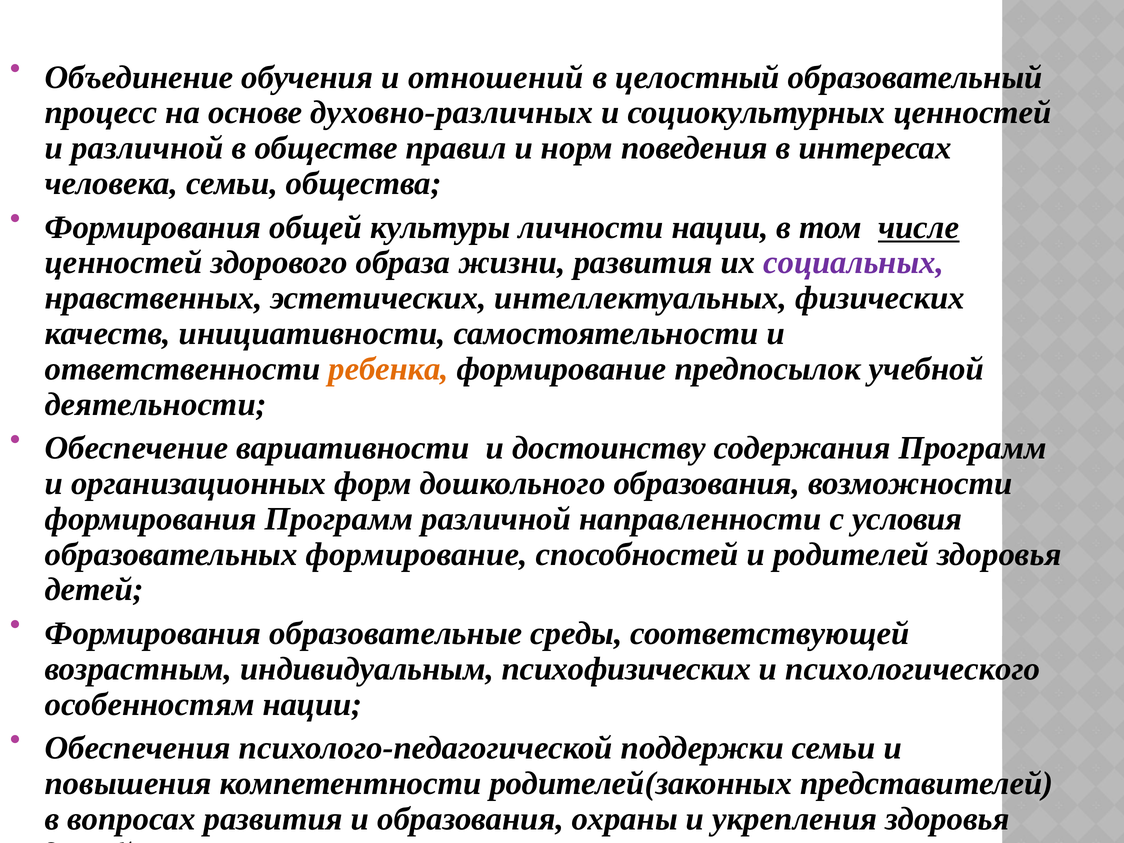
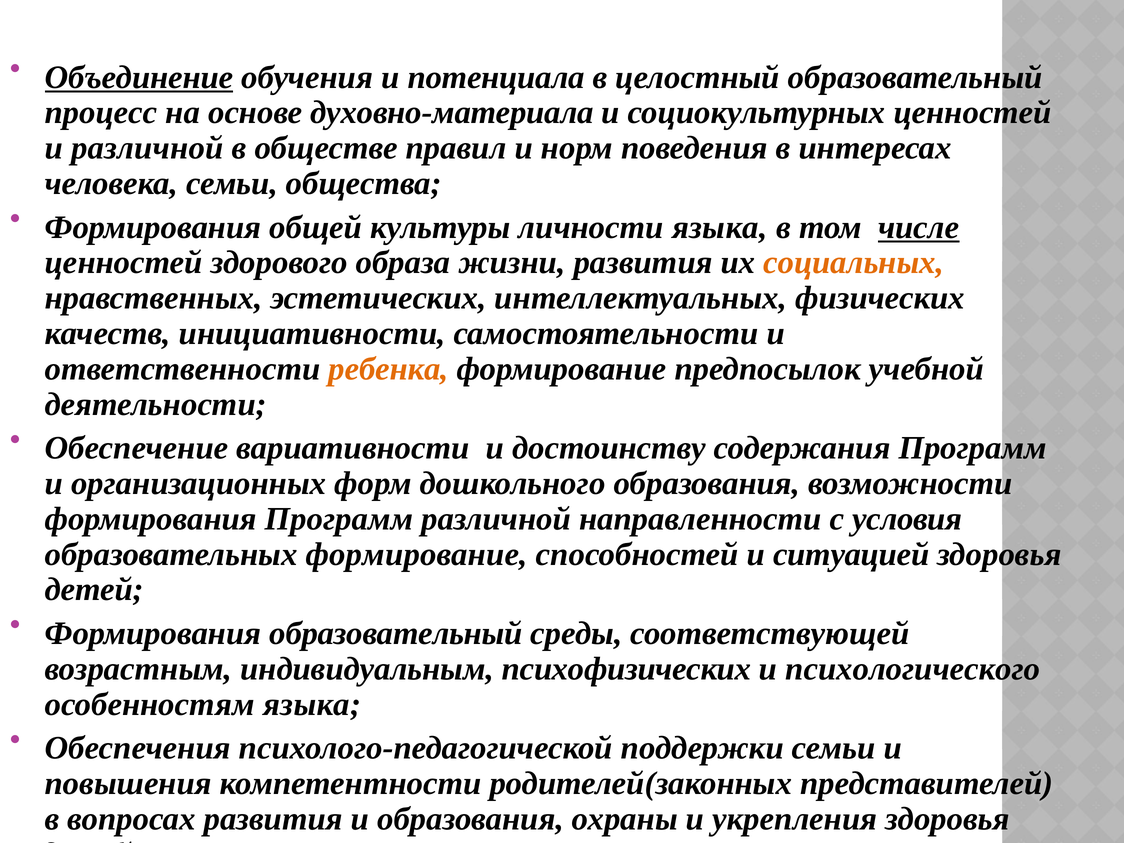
Объединение underline: none -> present
отношений: отношений -> потенциала
духовно-различных: духовно-различных -> духовно-материала
личности нации: нации -> языка
социальных colour: purple -> orange
родителей: родителей -> ситуацией
Формирования образовательные: образовательные -> образовательный
особенностям нации: нации -> языка
